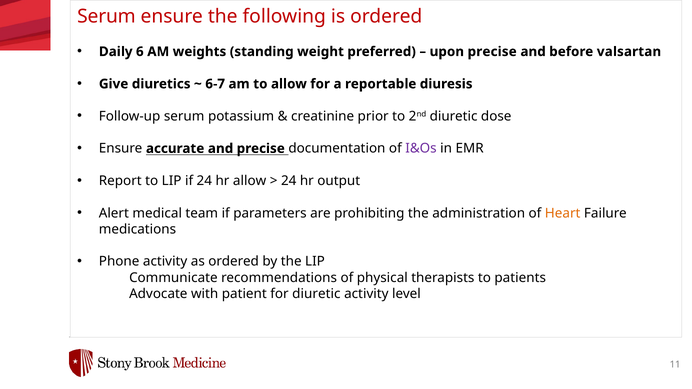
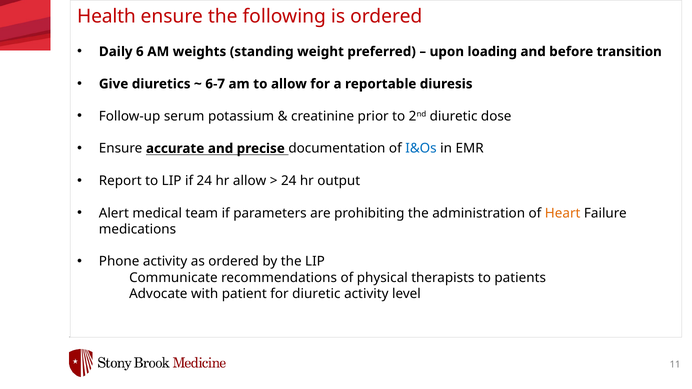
Serum at (106, 16): Serum -> Health
upon precise: precise -> loading
valsartan: valsartan -> transition
I&Os colour: purple -> blue
